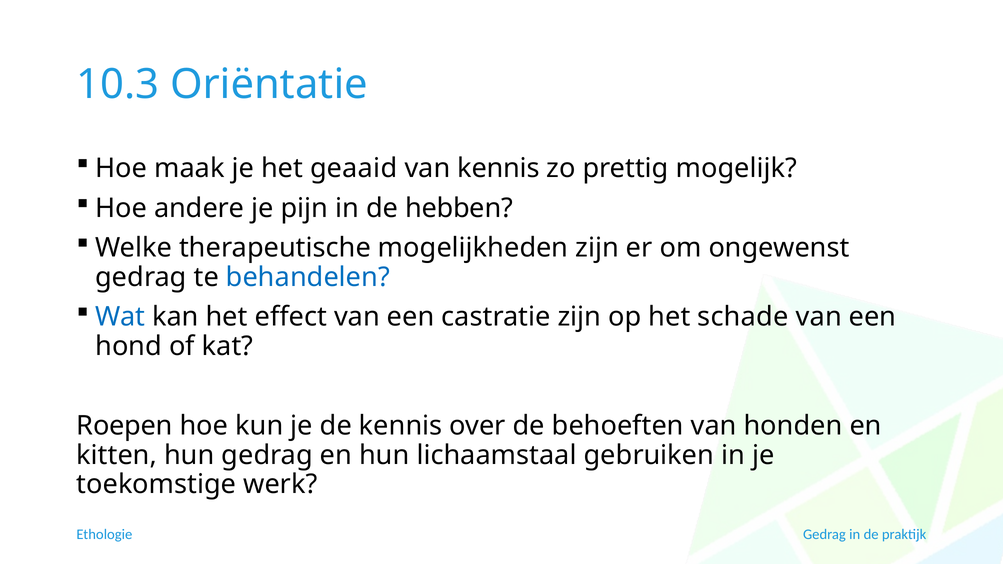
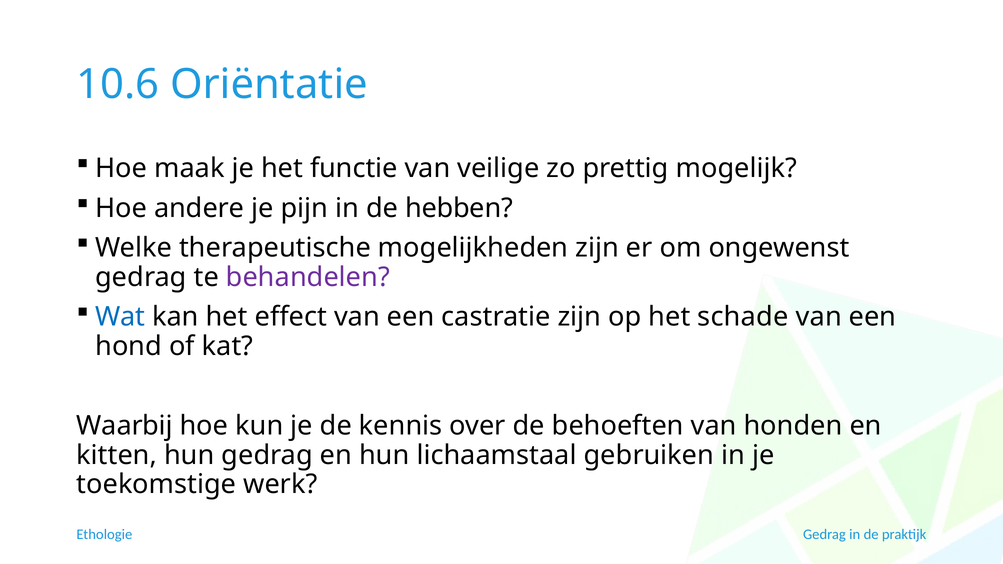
10.3: 10.3 -> 10.6
geaaid: geaaid -> functie
van kennis: kennis -> veilige
behandelen colour: blue -> purple
Roepen: Roepen -> Waarbij
